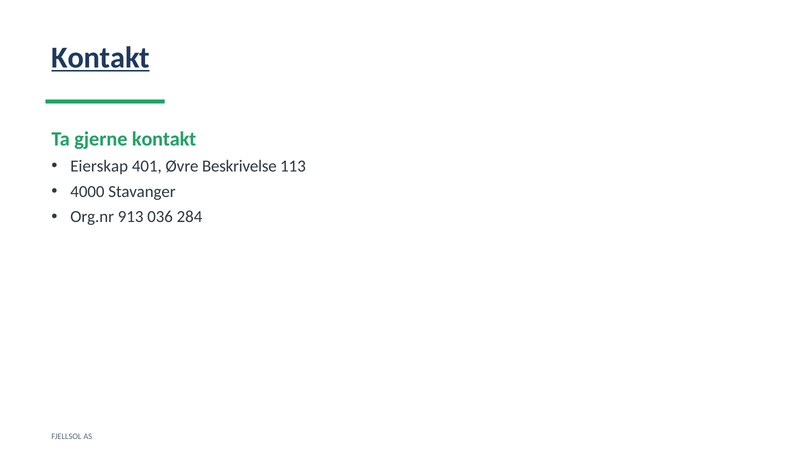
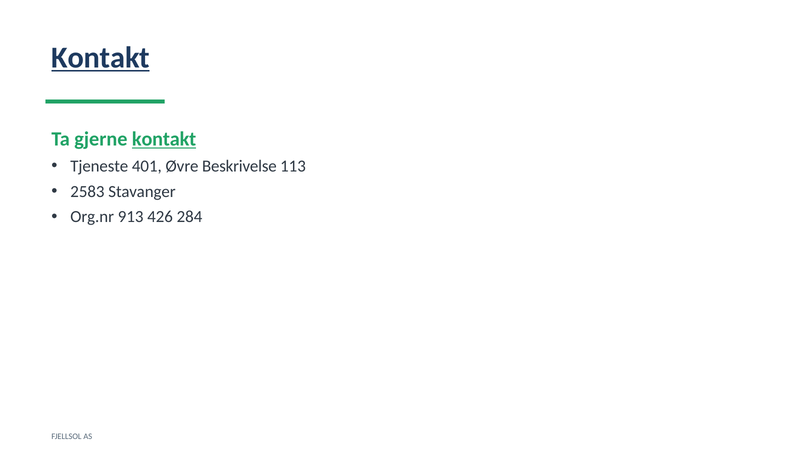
kontakt at (164, 139) underline: none -> present
Eierskap: Eierskap -> Tjeneste
4000: 4000 -> 2583
036: 036 -> 426
